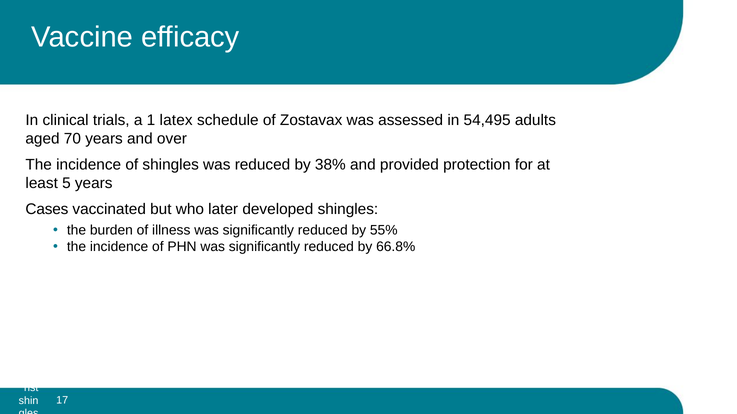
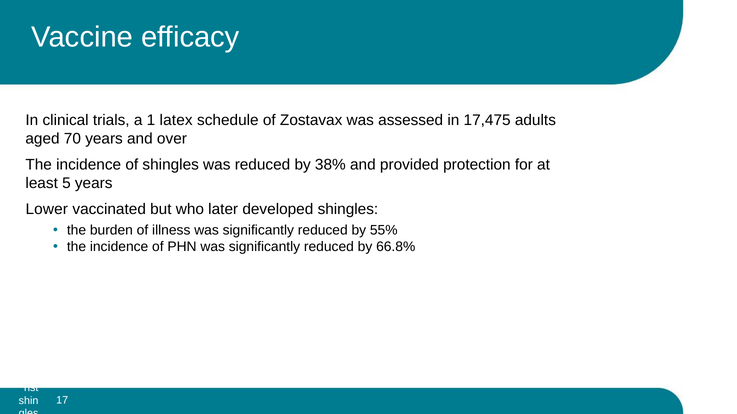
54,495: 54,495 -> 17,475
Cases: Cases -> Lower
